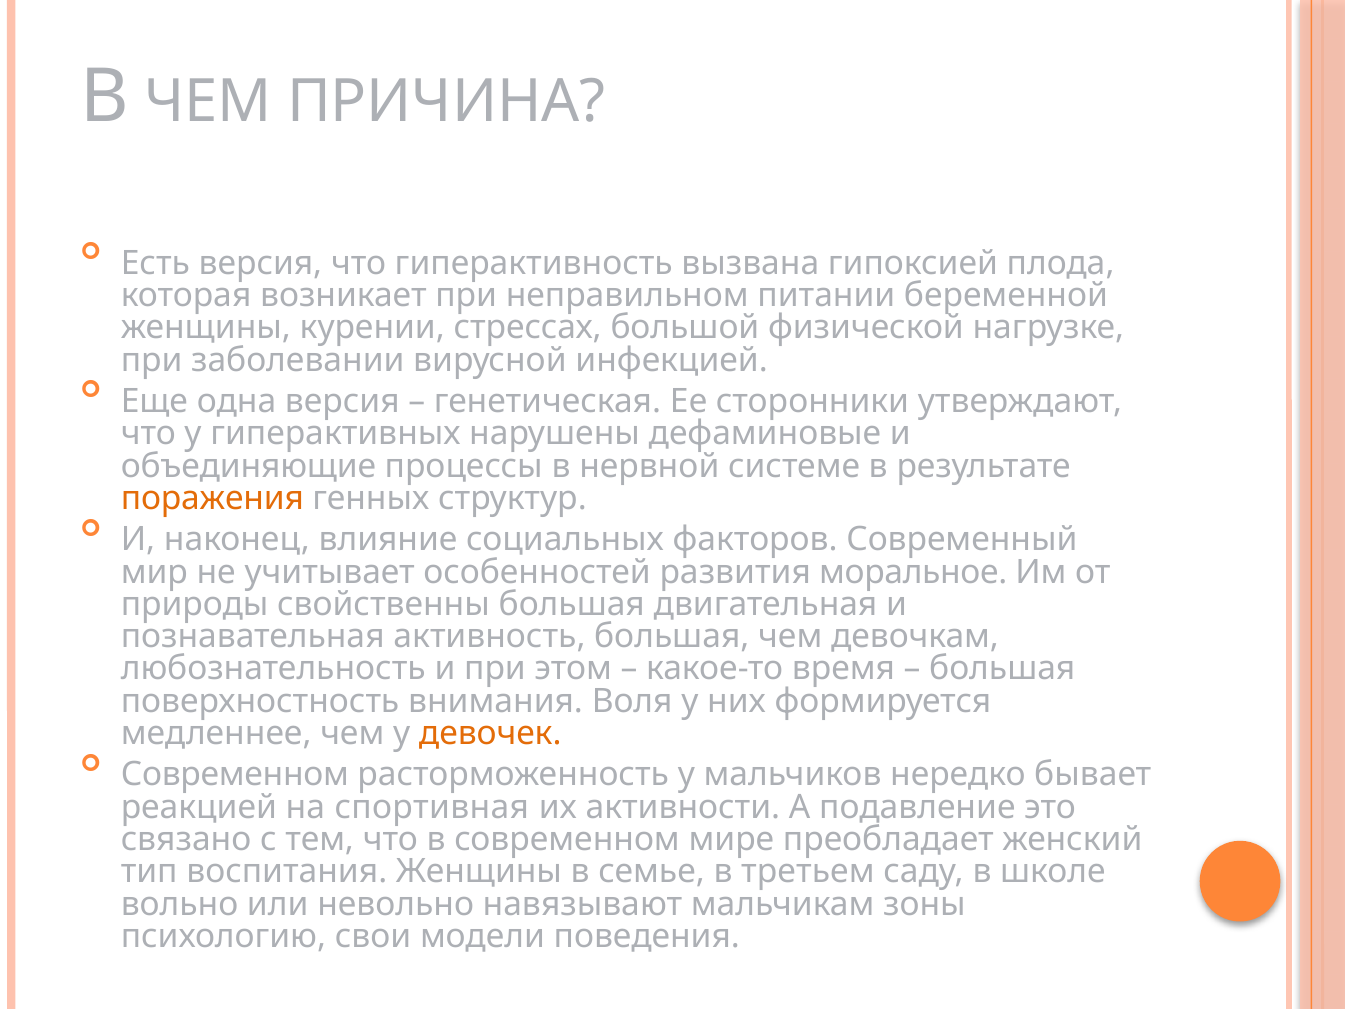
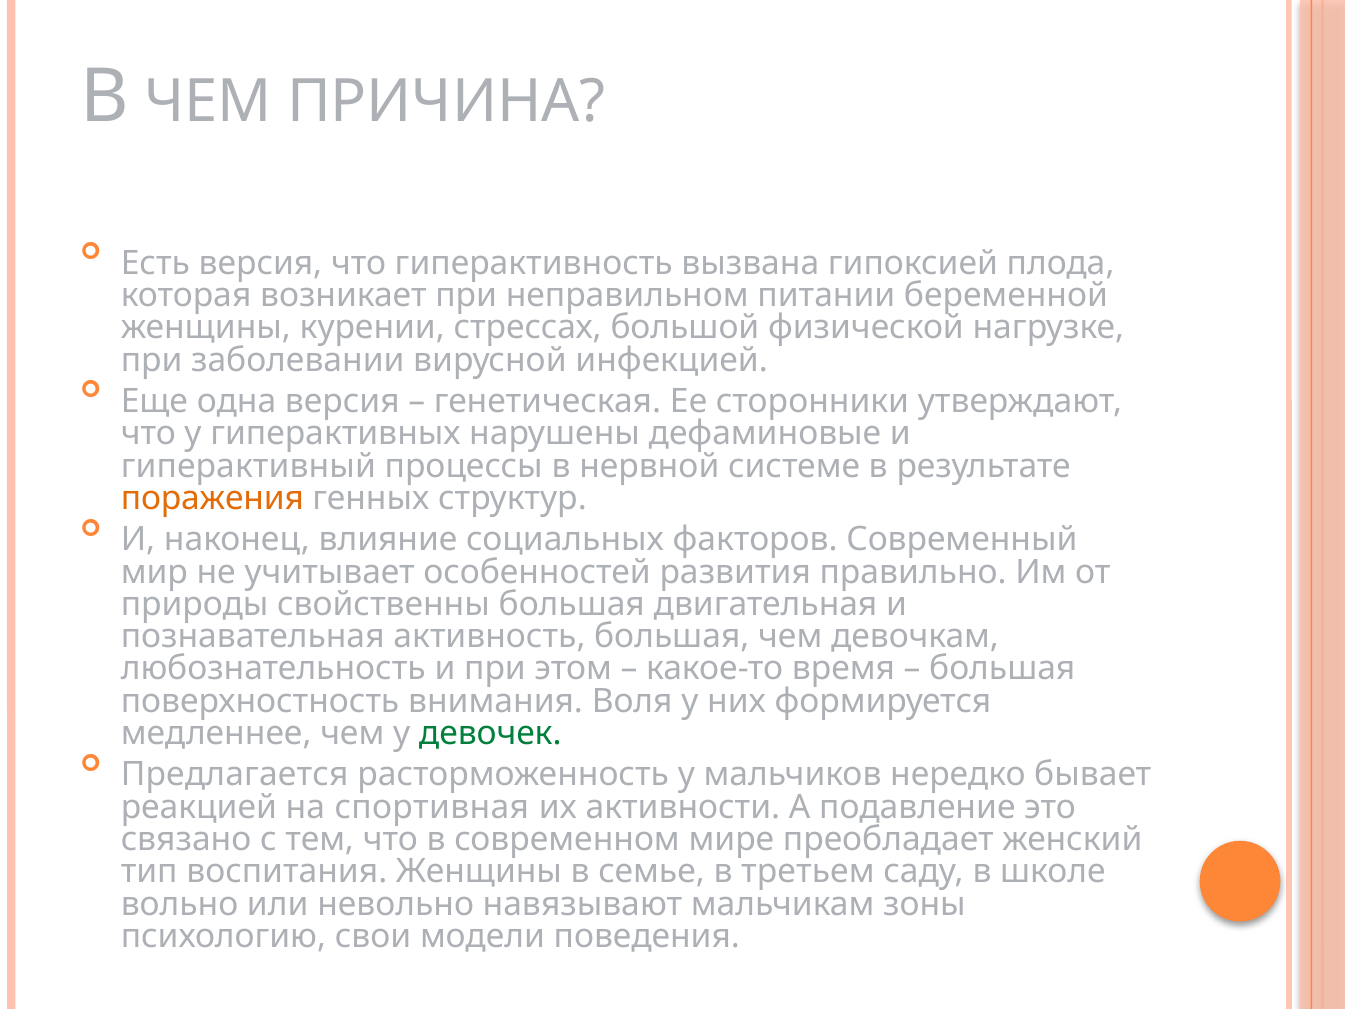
объединяющие: объединяющие -> гиперактивный
моральное: моральное -> правильно
девочек colour: orange -> green
Современном at (235, 775): Современном -> Предлагается
